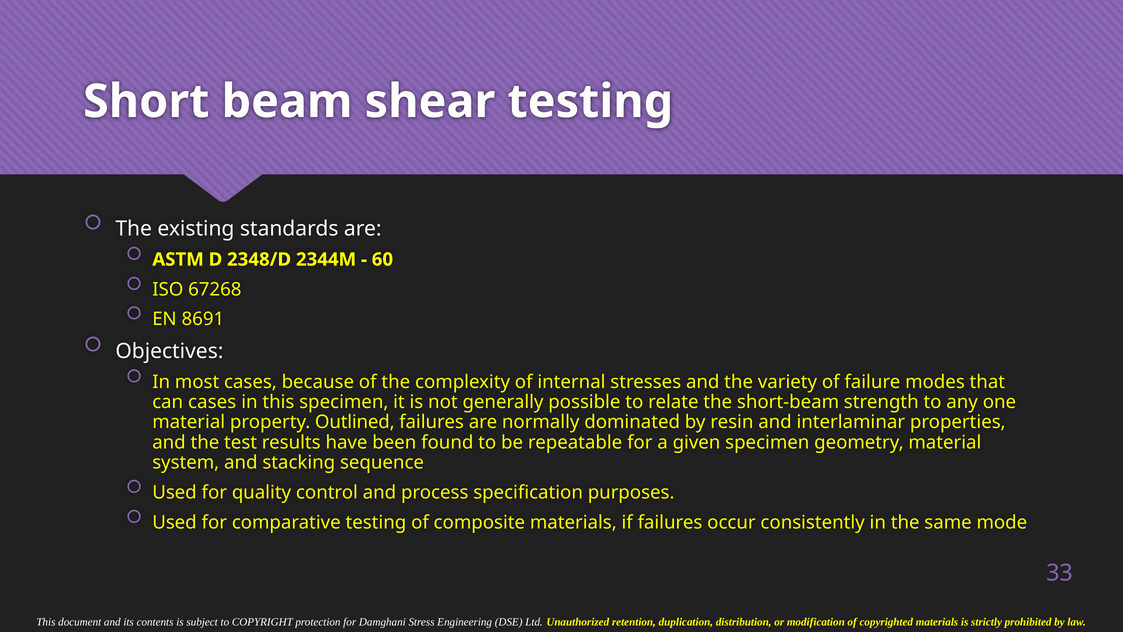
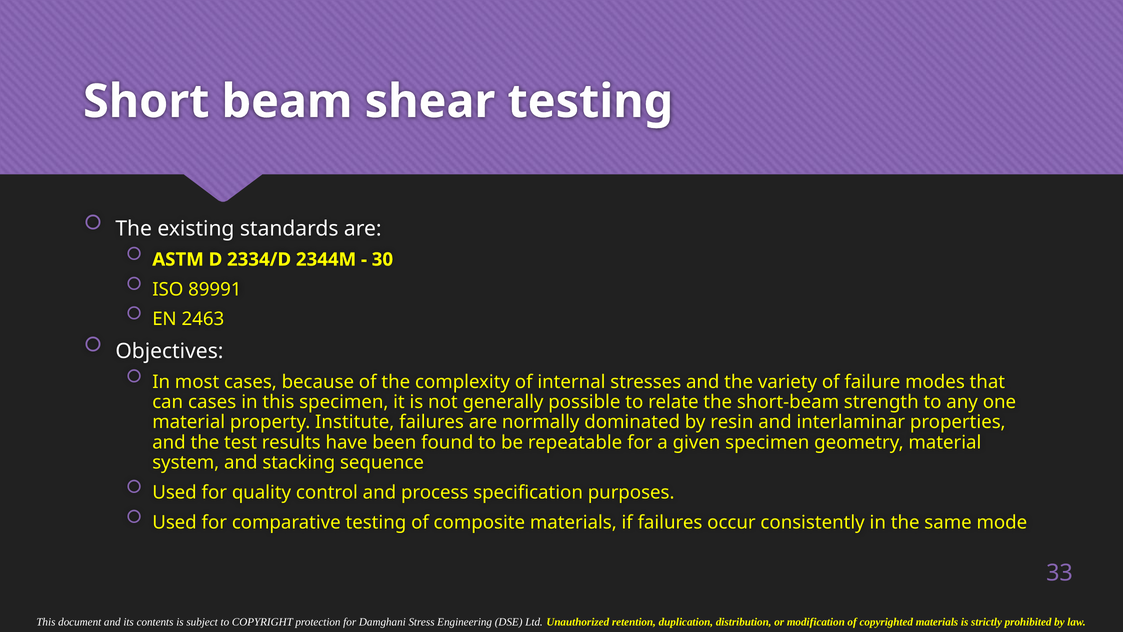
2348/D: 2348/D -> 2334/D
60: 60 -> 30
67268: 67268 -> 89991
8691: 8691 -> 2463
Outlined: Outlined -> Institute
